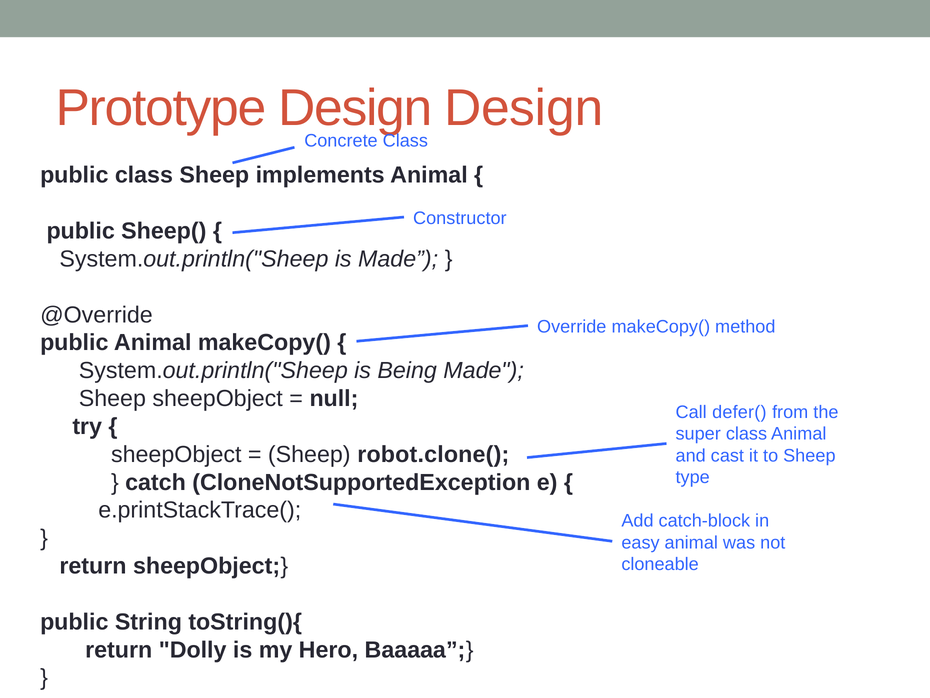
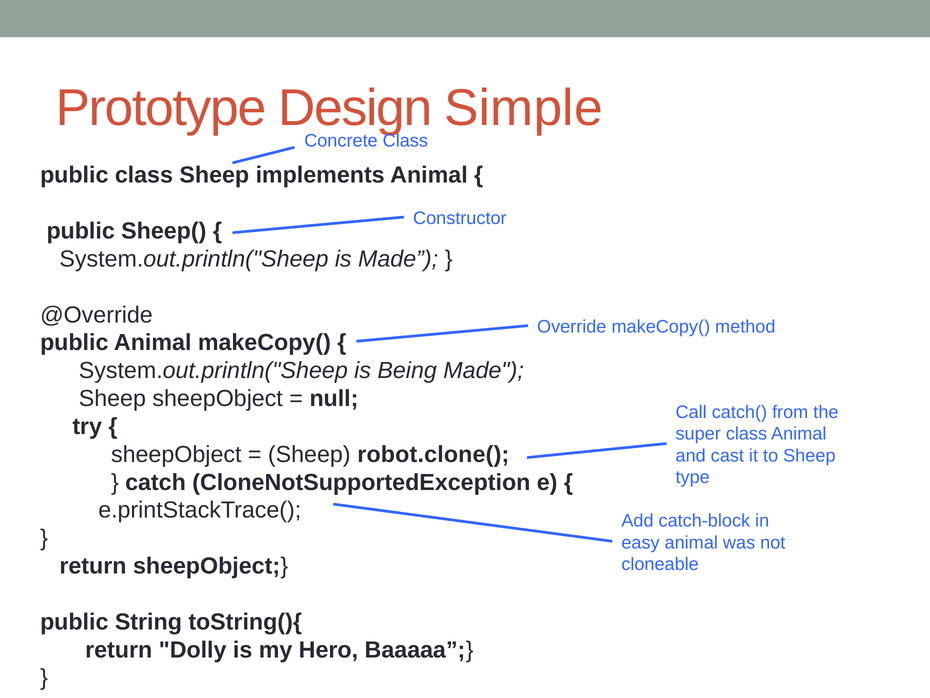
Design Design: Design -> Simple
defer(: defer( -> catch(
